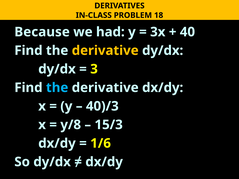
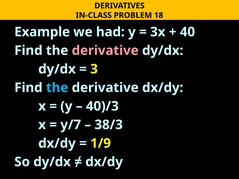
Because: Because -> Example
derivative at (105, 51) colour: yellow -> pink
y/8: y/8 -> y/7
15/3: 15/3 -> 38/3
1/6: 1/6 -> 1/9
